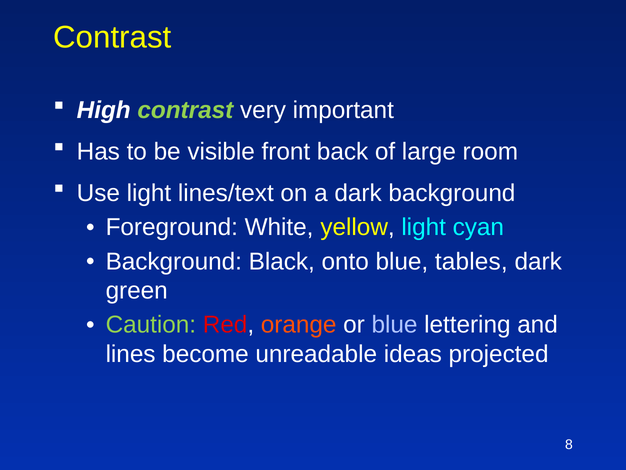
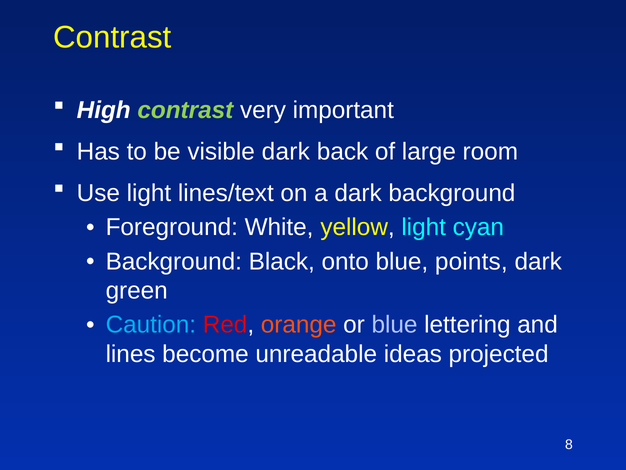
visible front: front -> dark
tables: tables -> points
Caution colour: light green -> light blue
